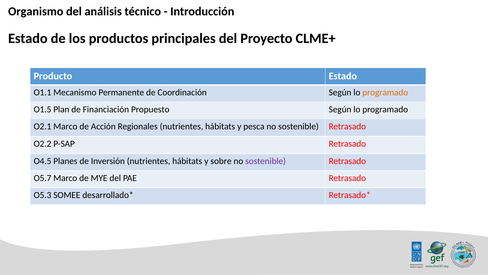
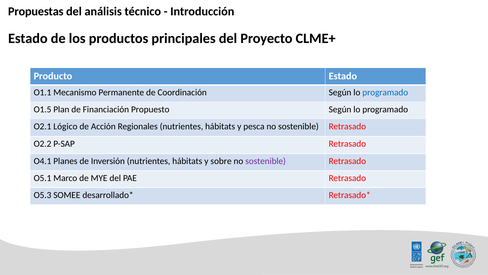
Organismo: Organismo -> Propuestas
programado at (385, 92) colour: orange -> blue
O2.1 Marco: Marco -> Lógico
O4.5: O4.5 -> O4.1
O5.7: O5.7 -> O5.1
